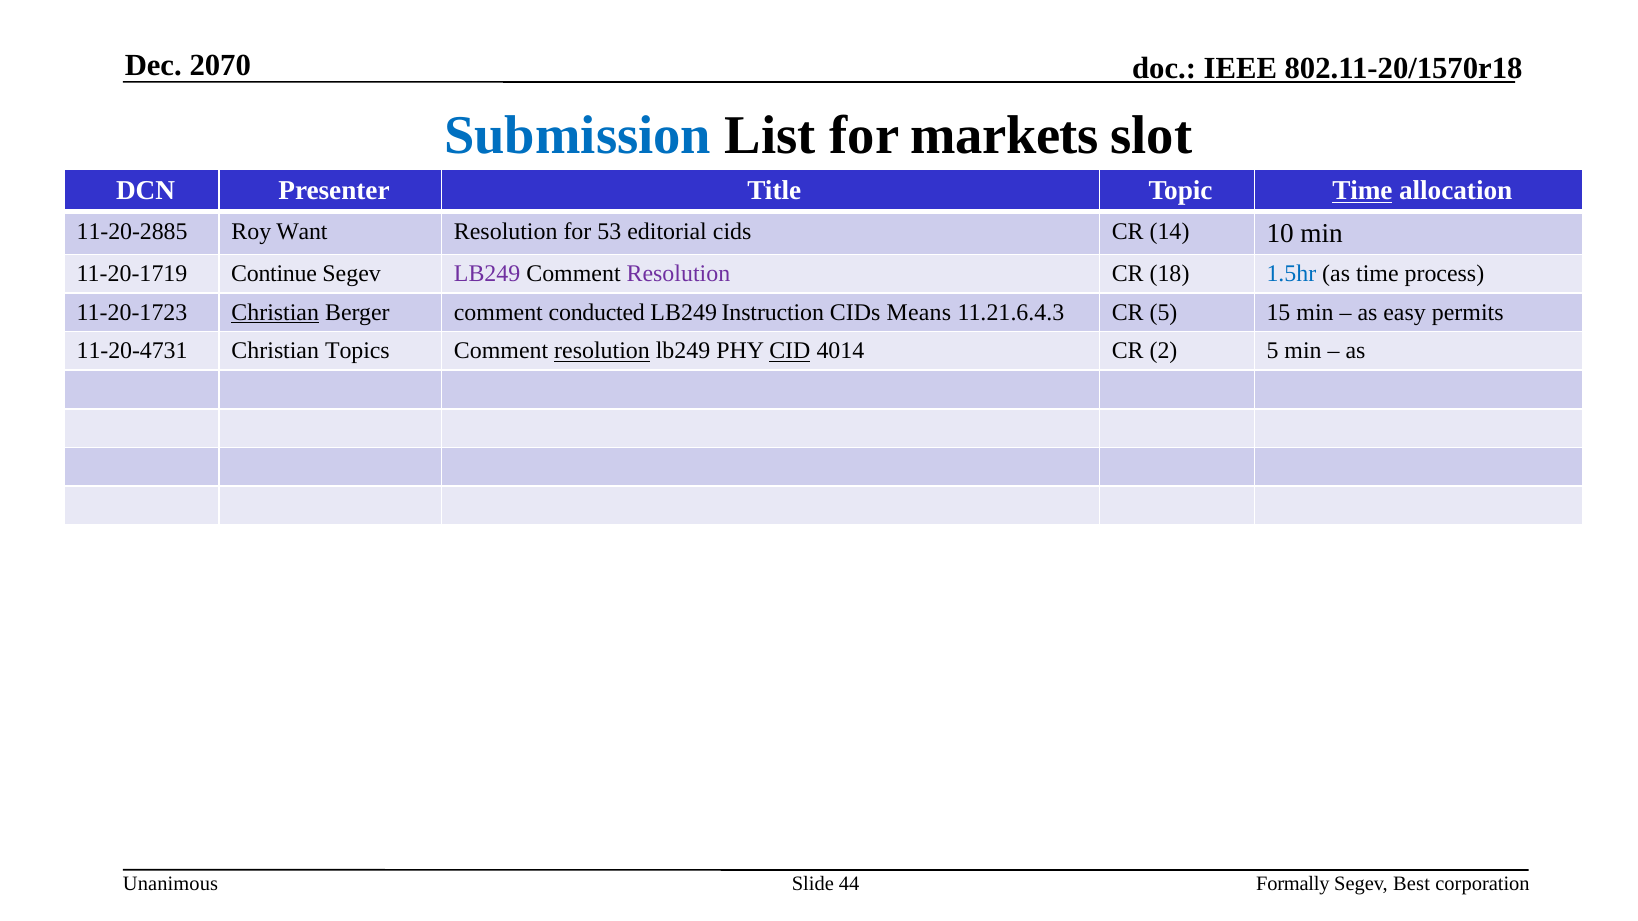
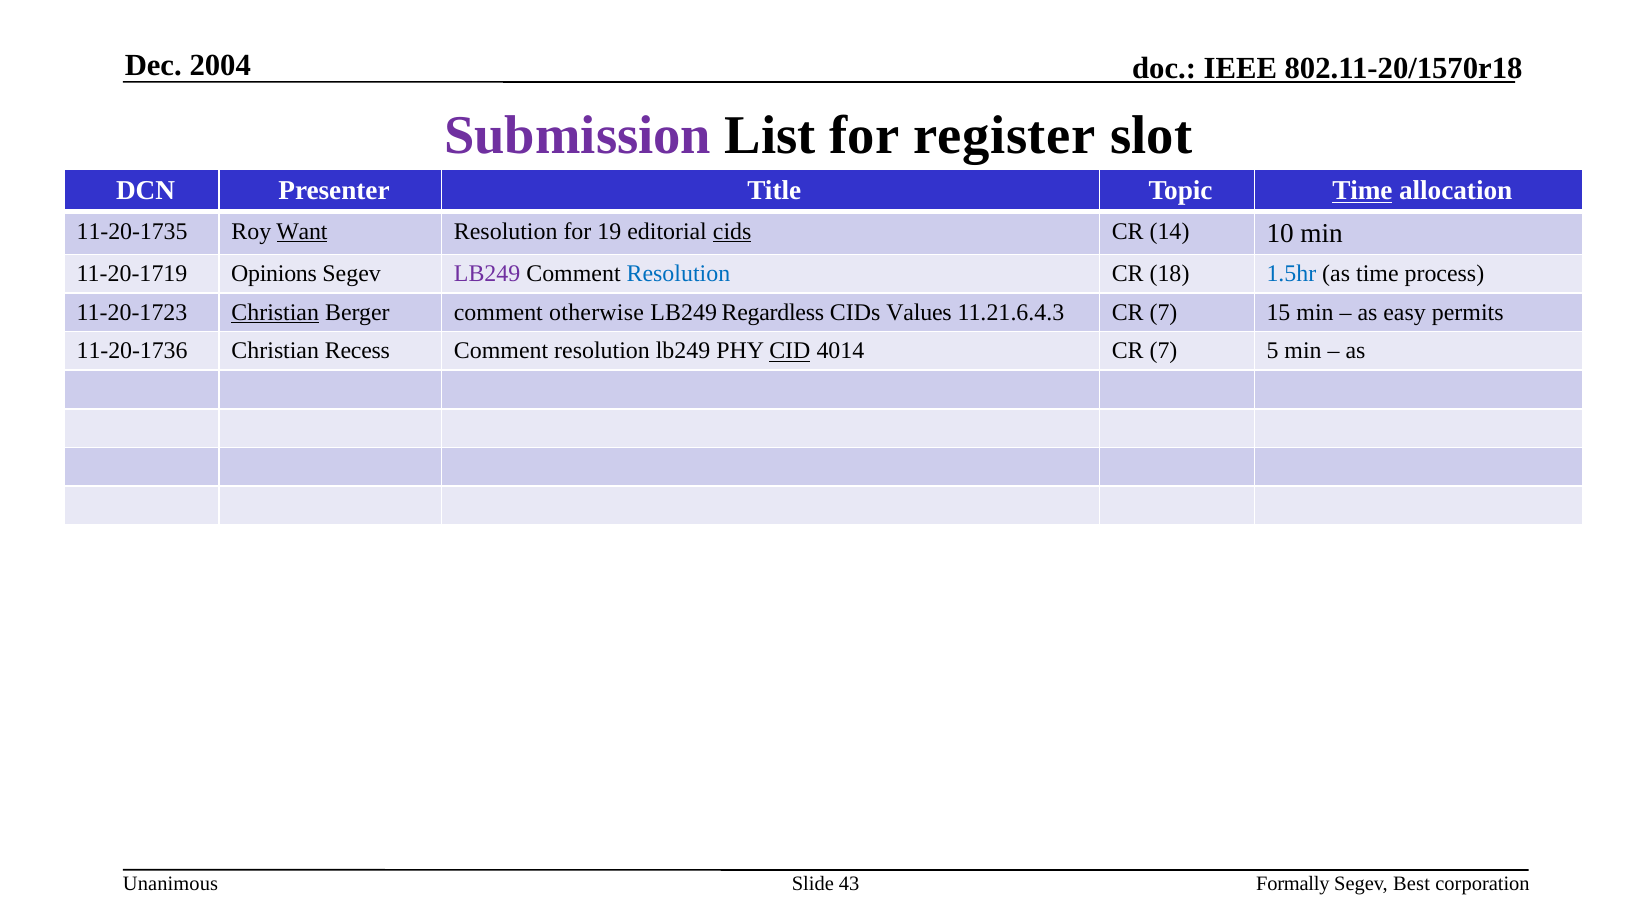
2070: 2070 -> 2004
Submission colour: blue -> purple
markets: markets -> register
11-20-2885: 11-20-2885 -> 11-20-1735
Want underline: none -> present
53: 53 -> 19
cids at (732, 231) underline: none -> present
Continue: Continue -> Opinions
Resolution at (678, 274) colour: purple -> blue
conducted: conducted -> otherwise
Instruction: Instruction -> Regardless
Means: Means -> Values
11.21.6.4.3 CR 5: 5 -> 7
11-20-4731: 11-20-4731 -> 11-20-1736
Topics: Topics -> Recess
resolution at (602, 351) underline: present -> none
4014 CR 2: 2 -> 7
44: 44 -> 43
